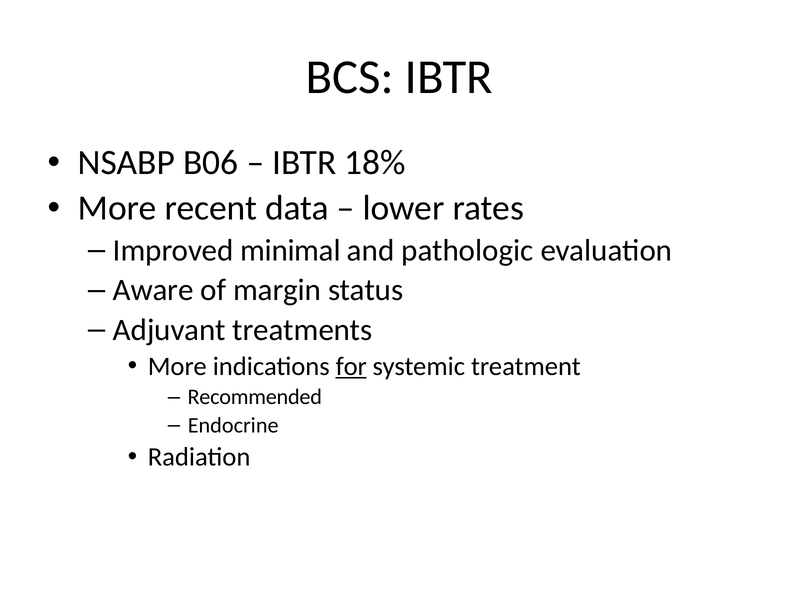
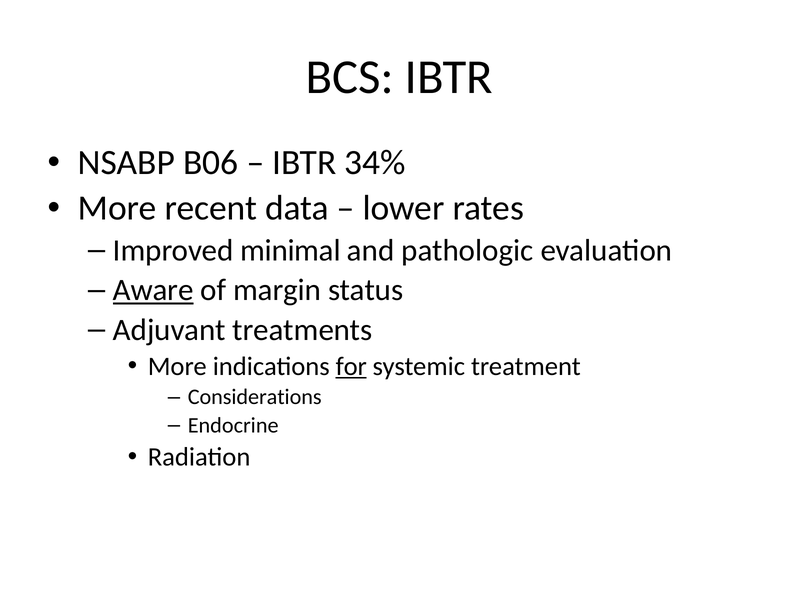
18%: 18% -> 34%
Aware underline: none -> present
Recommended: Recommended -> Considerations
